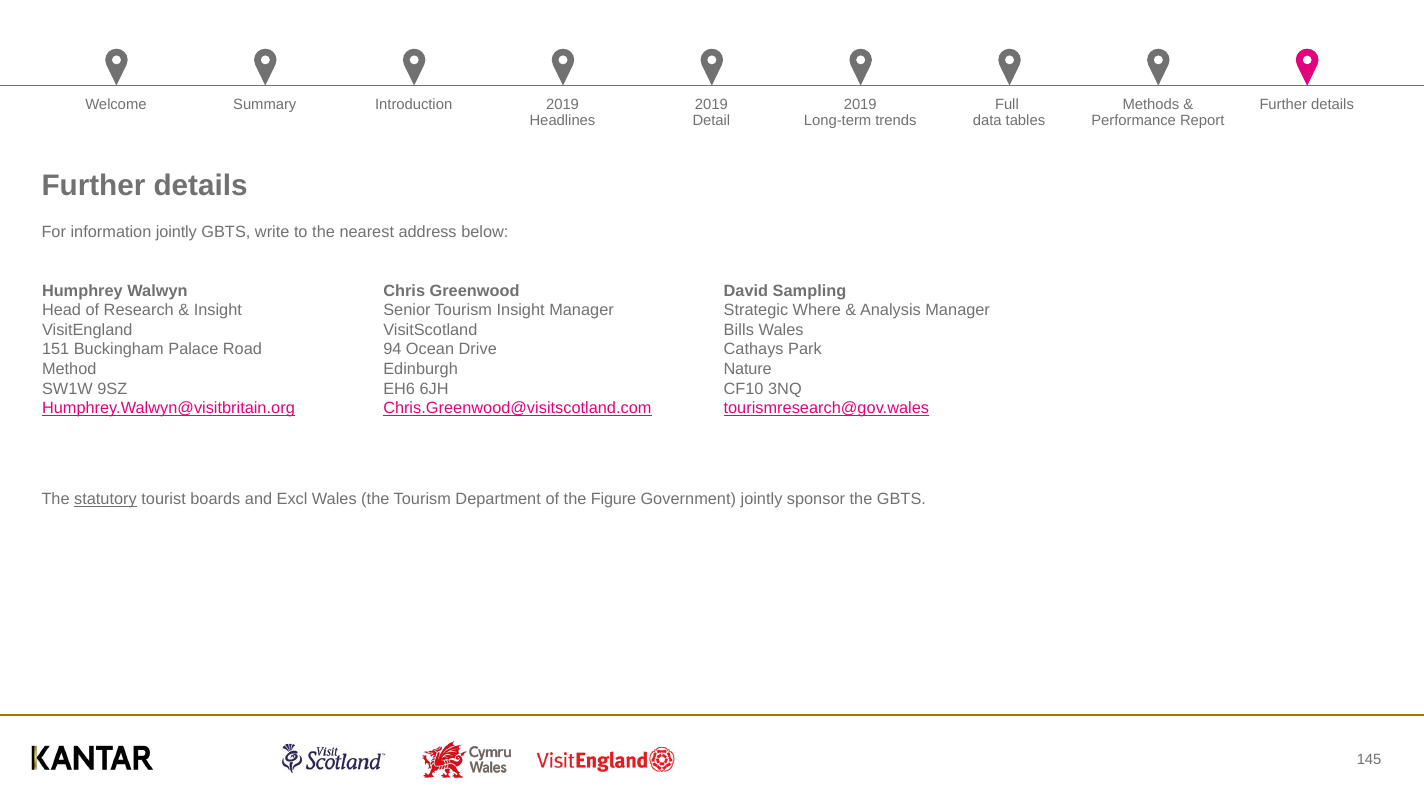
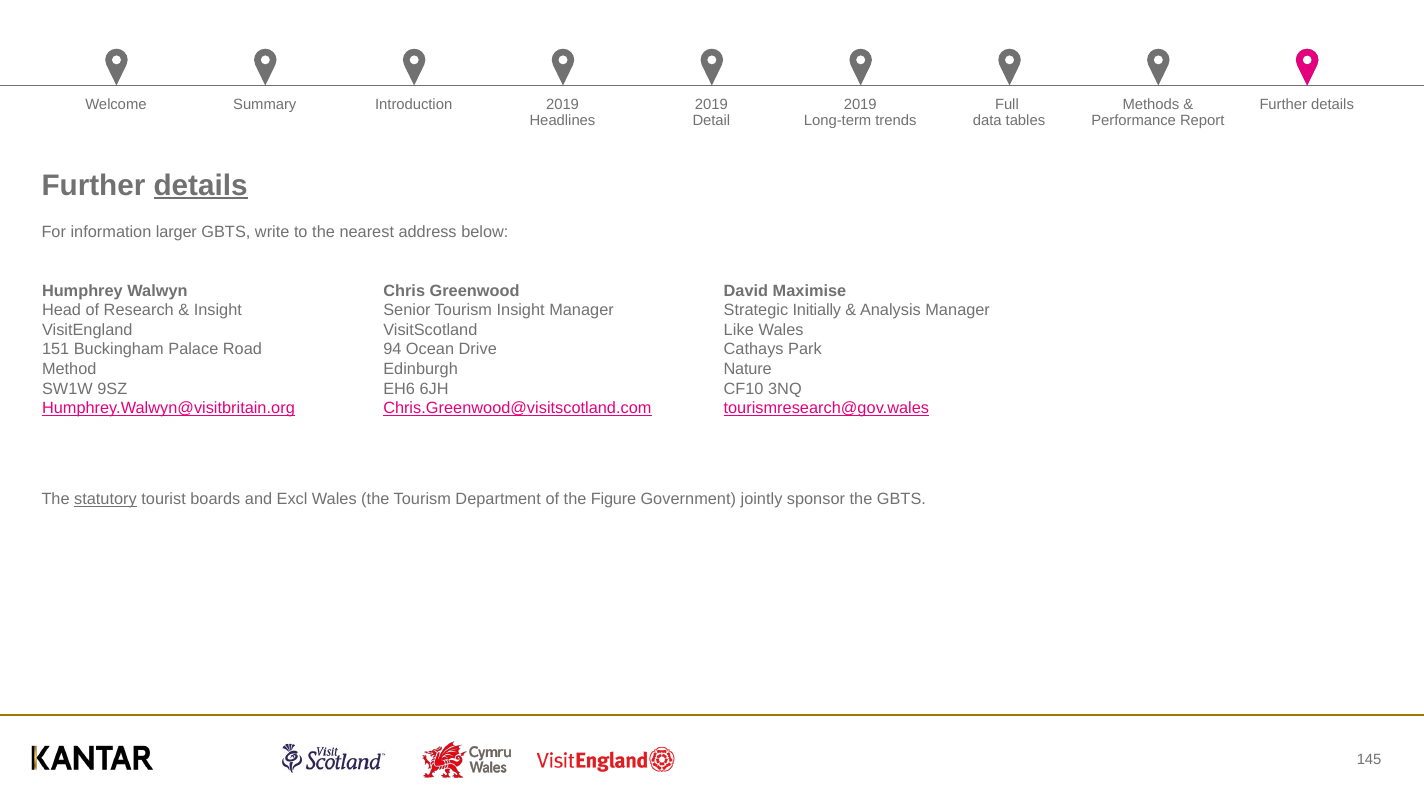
details at (201, 186) underline: none -> present
information jointly: jointly -> larger
Sampling: Sampling -> Maximise
Where: Where -> Initially
Bills: Bills -> Like
